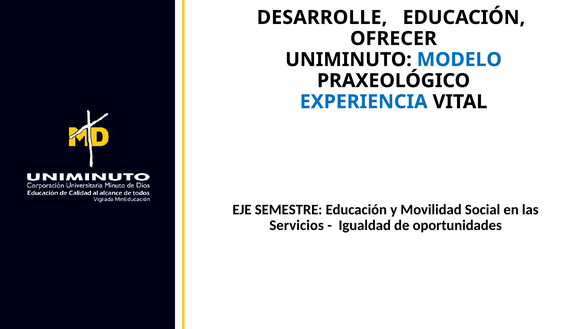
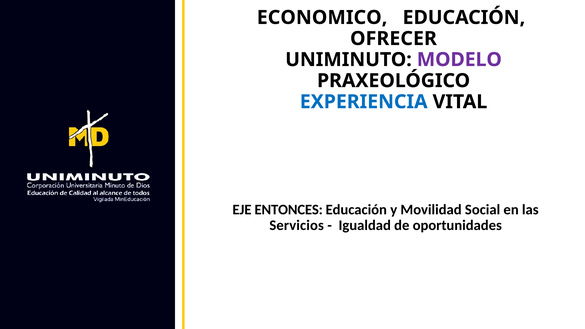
DESARROLLE: DESARROLLE -> ECONOMICO
MODELO colour: blue -> purple
SEMESTRE: SEMESTRE -> ENTONCES
